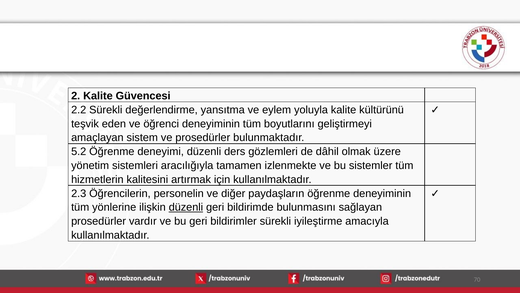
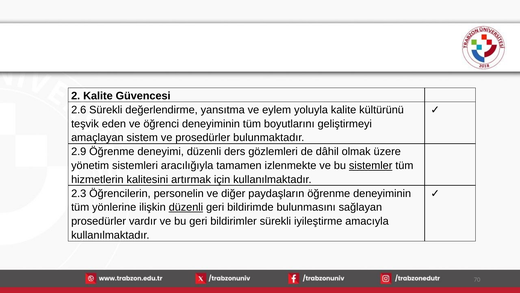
2.2: 2.2 -> 2.6
5.2: 5.2 -> 2.9
sistemler underline: none -> present
